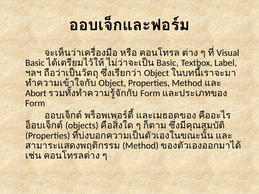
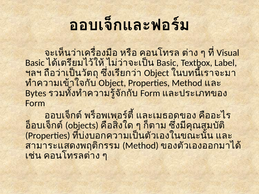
Abort: Abort -> Bytes
